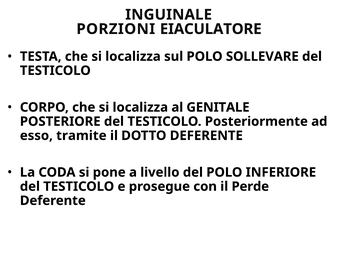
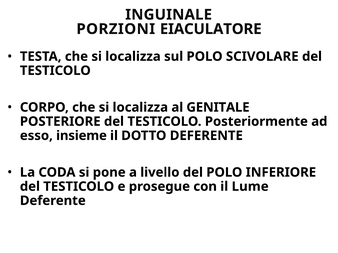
SOLLEVARE: SOLLEVARE -> SCIVOLARE
tramite: tramite -> insieme
Perde: Perde -> Lume
